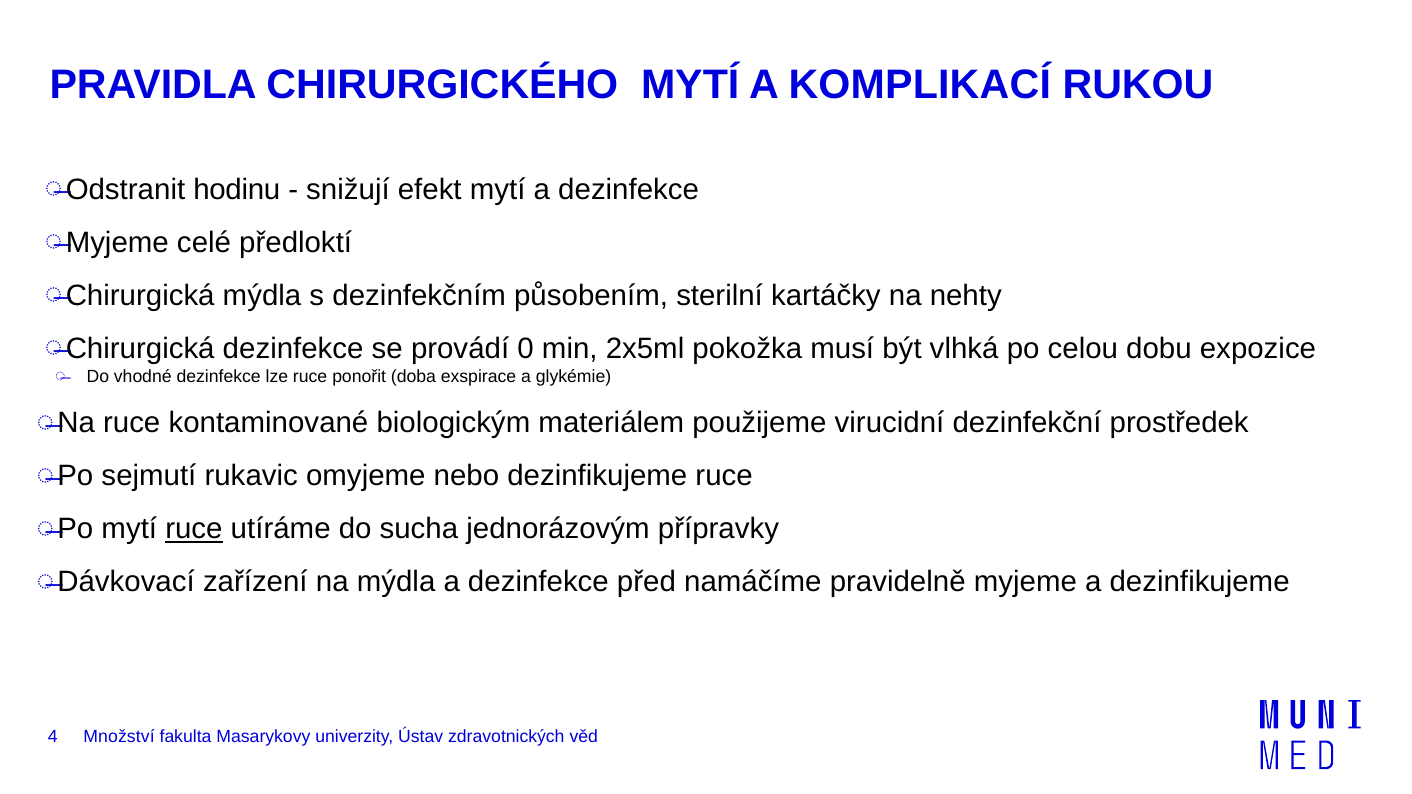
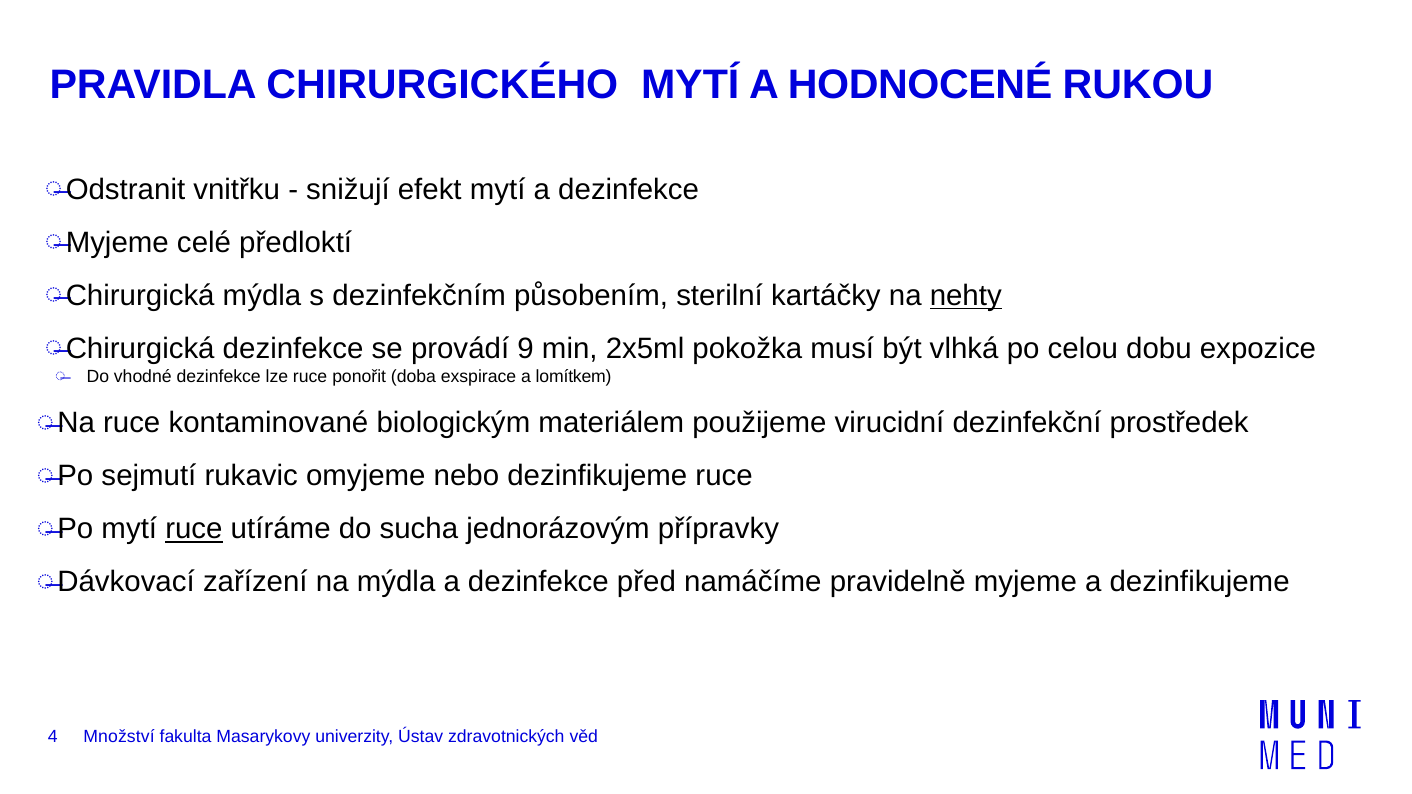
KOMPLIKACÍ: KOMPLIKACÍ -> HODNOCENÉ
hodinu: hodinu -> vnitřku
nehty underline: none -> present
0: 0 -> 9
glykémie: glykémie -> lomítkem
